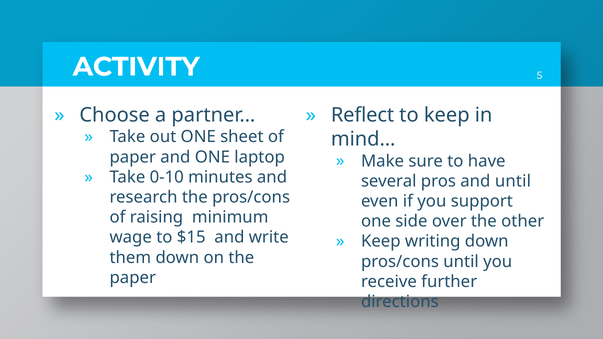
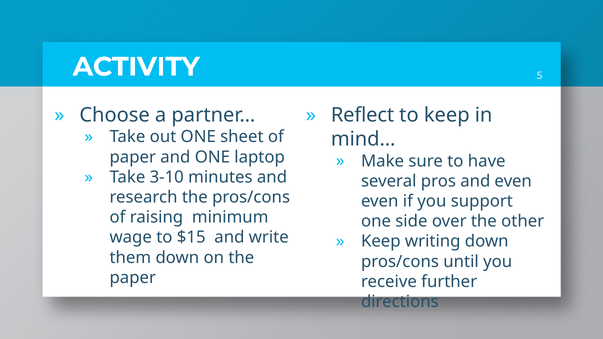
0-10: 0-10 -> 3-10
and until: until -> even
